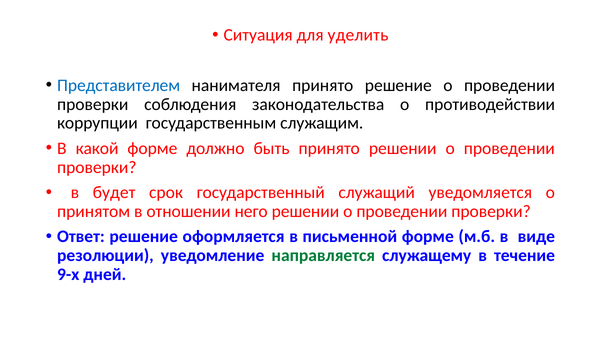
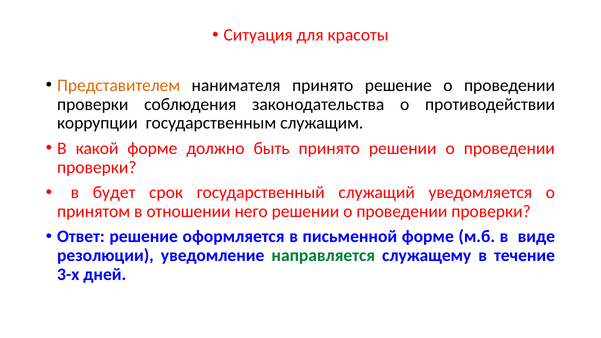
уделить: уделить -> красоты
Представителем colour: blue -> orange
9-х: 9-х -> 3-х
